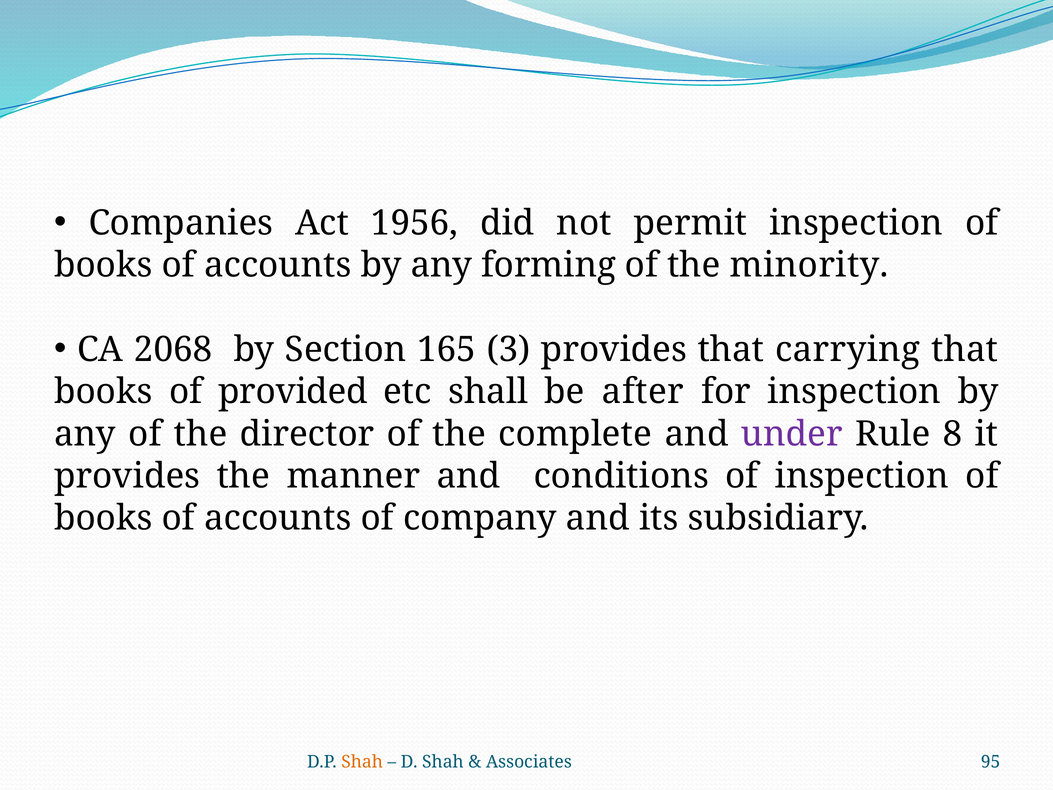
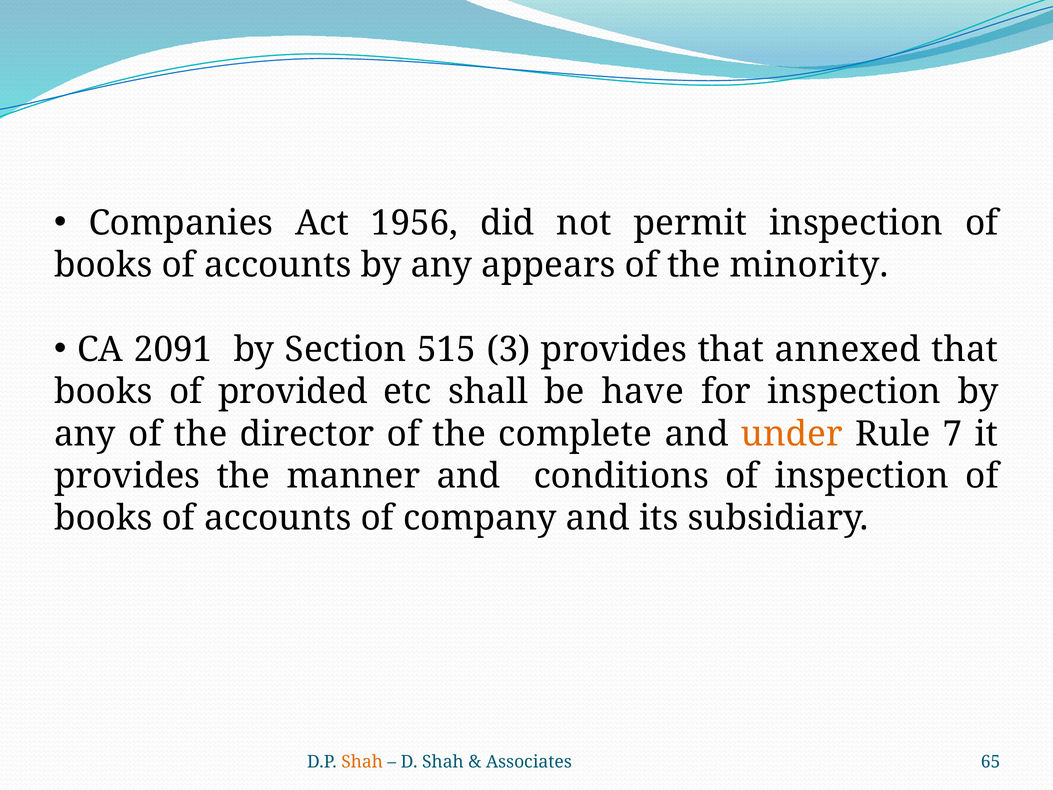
forming: forming -> appears
2068: 2068 -> 2091
165: 165 -> 515
carrying: carrying -> annexed
after: after -> have
under colour: purple -> orange
8: 8 -> 7
95: 95 -> 65
